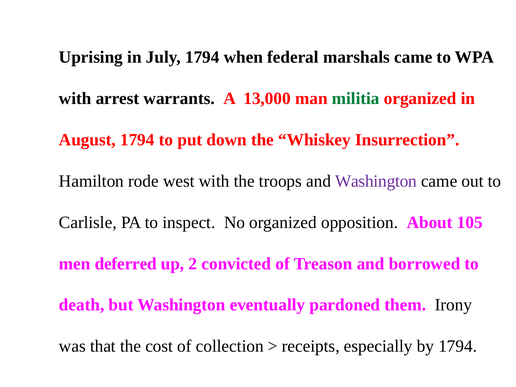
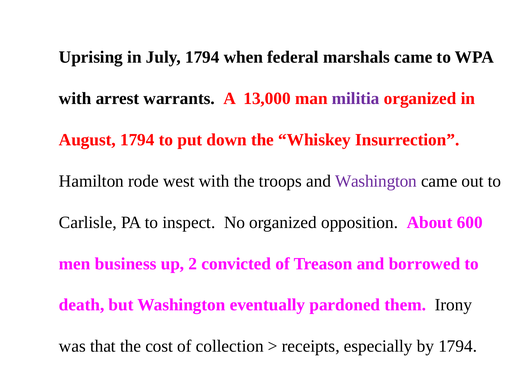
militia colour: green -> purple
105: 105 -> 600
deferred: deferred -> business
